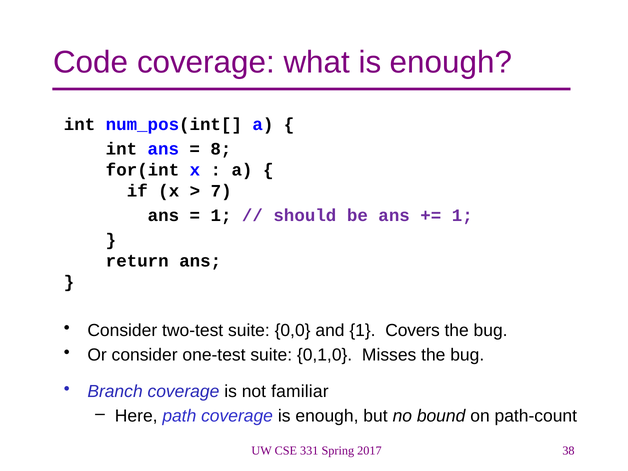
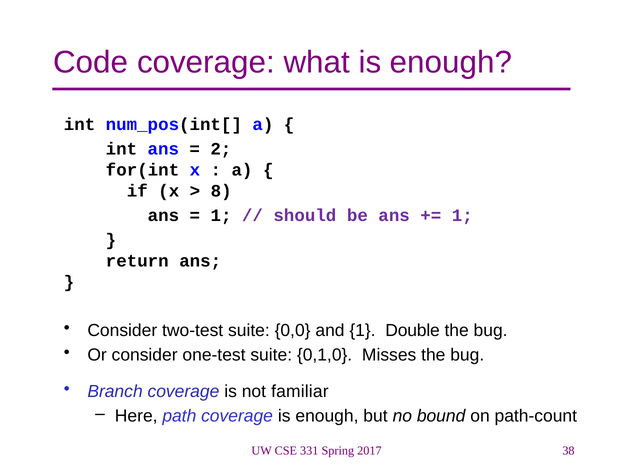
8: 8 -> 2
7: 7 -> 8
Covers: Covers -> Double
